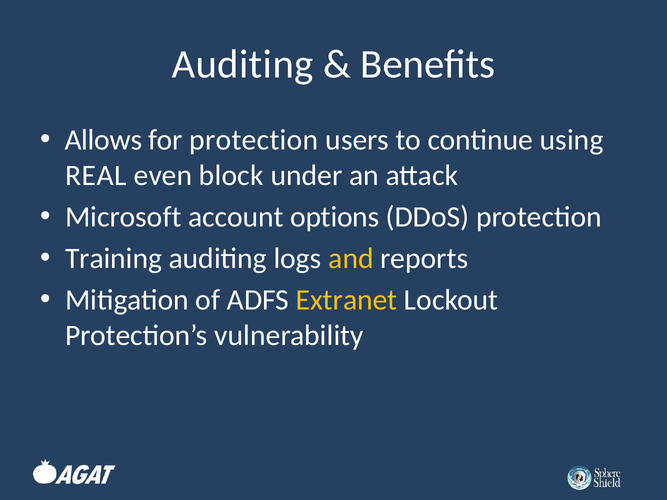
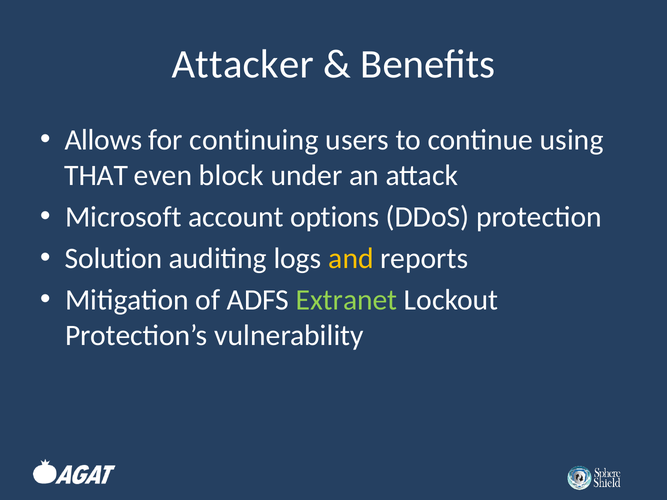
Auditing at (243, 65): Auditing -> Attacker
for protection: protection -> continuing
REAL: REAL -> THAT
Training: Training -> Solution
Extranet colour: yellow -> light green
